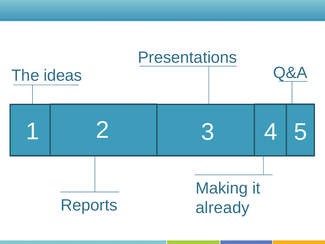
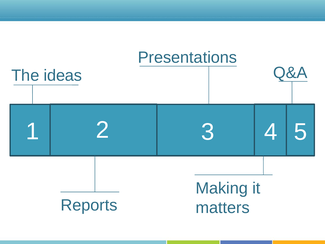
already: already -> matters
